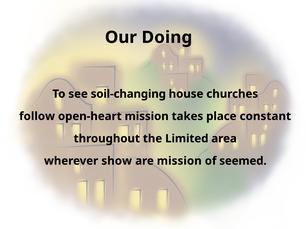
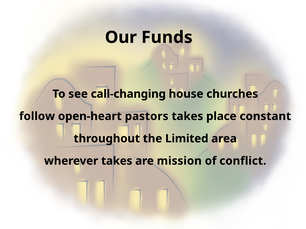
Doing: Doing -> Funds
soil-changing: soil-changing -> call-changing
open-heart mission: mission -> pastors
wherever show: show -> takes
seemed: seemed -> conflict
